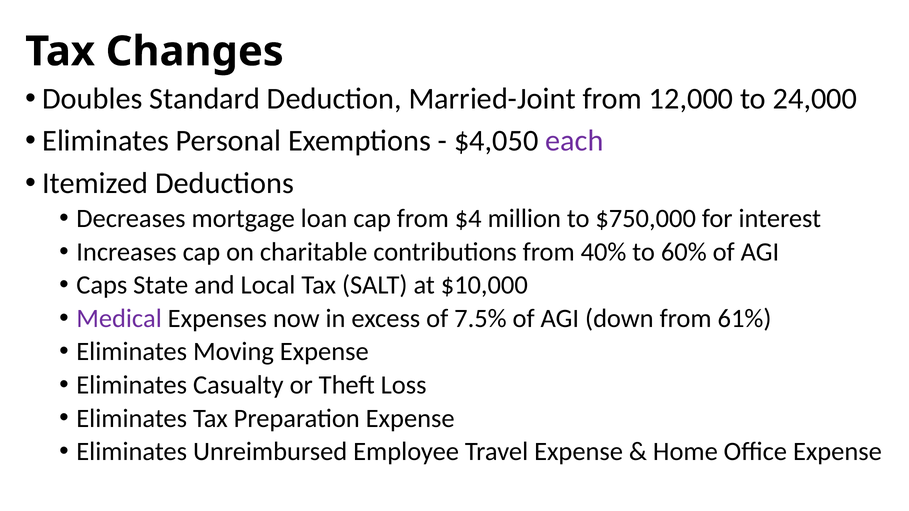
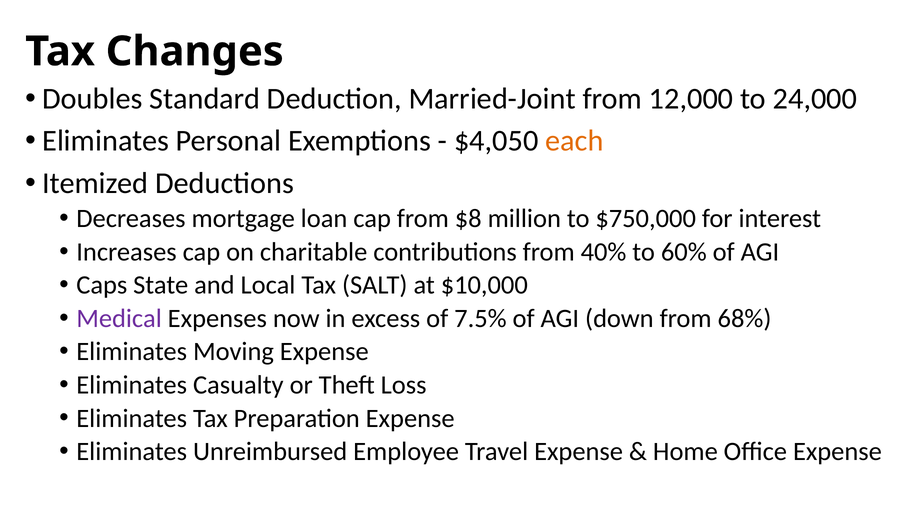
each colour: purple -> orange
$4: $4 -> $8
61%: 61% -> 68%
